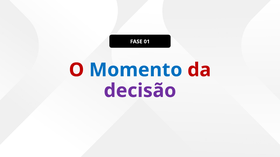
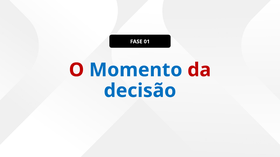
decisão colour: purple -> blue
